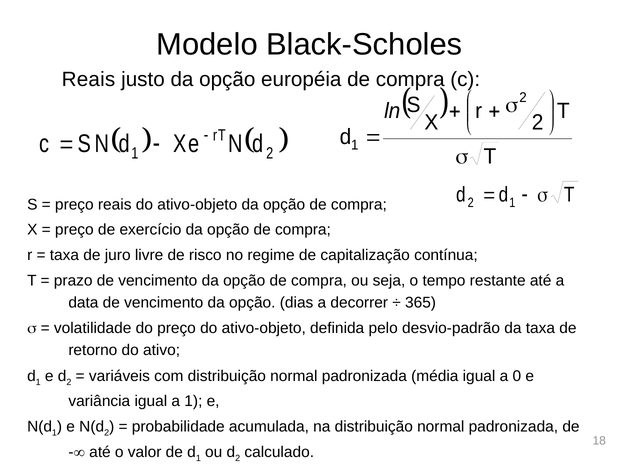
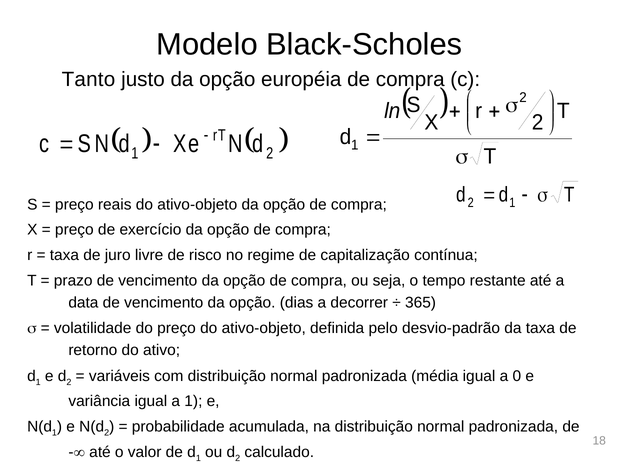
Reais at (88, 80): Reais -> Tanto
